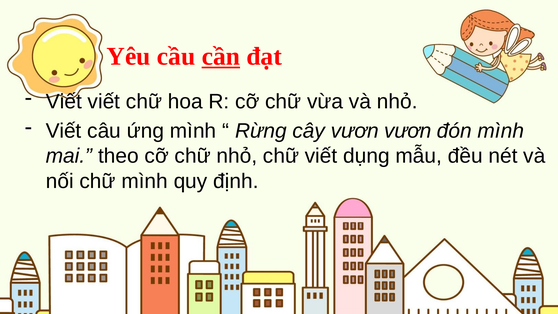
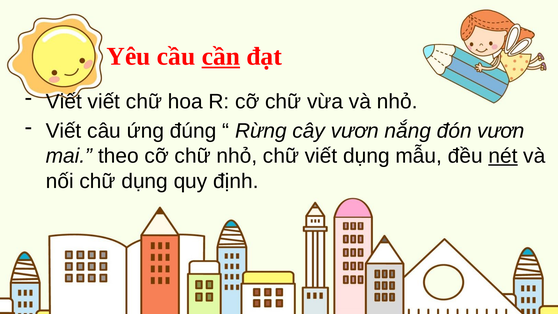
ứng mình: mình -> đúng
vươn vươn: vươn -> nắng
đón mình: mình -> vươn
nét underline: none -> present
chữ mình: mình -> dụng
